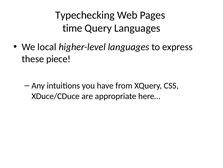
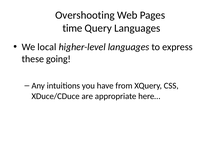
Typechecking: Typechecking -> Overshooting
piece: piece -> going
